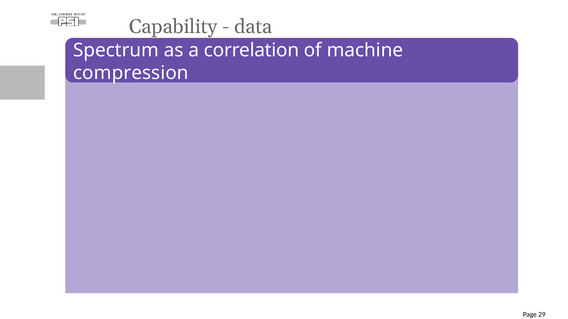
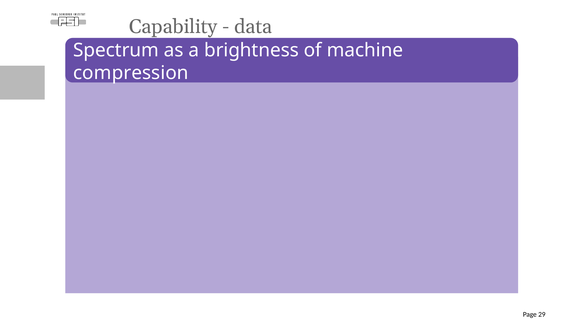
correlation: correlation -> brightness
